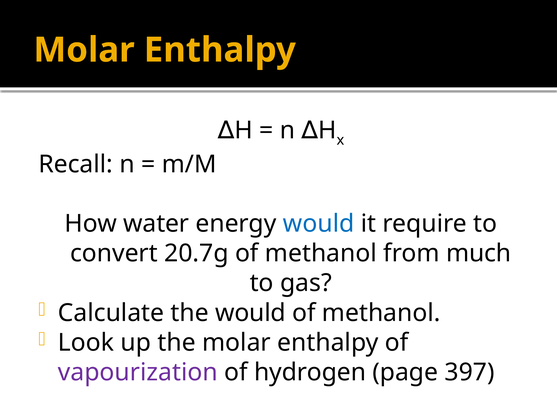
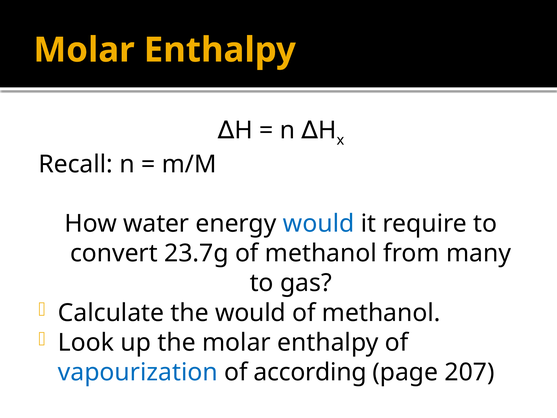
20.7g: 20.7g -> 23.7g
much: much -> many
vapourization colour: purple -> blue
hydrogen: hydrogen -> according
397: 397 -> 207
